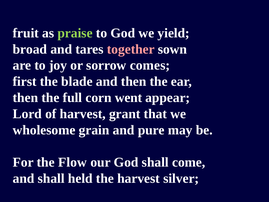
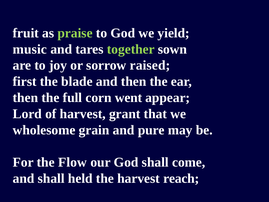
broad: broad -> music
together colour: pink -> light green
comes: comes -> raised
silver: silver -> reach
